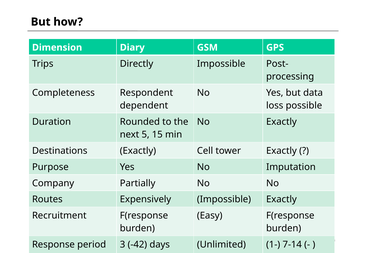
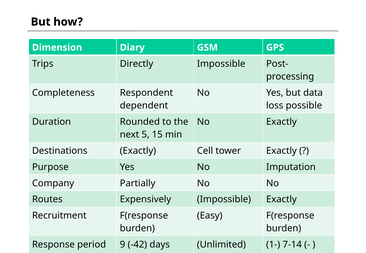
3: 3 -> 9
